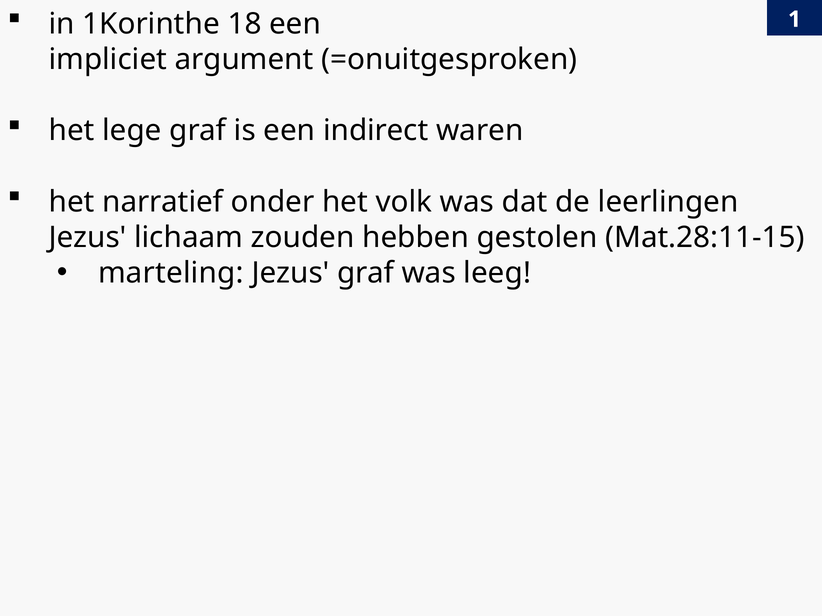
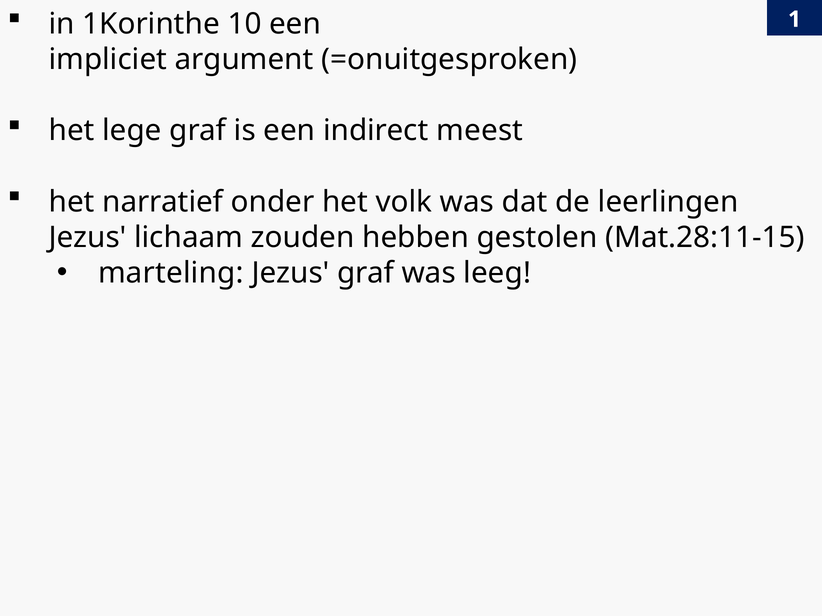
18: 18 -> 10
waren: waren -> meest
